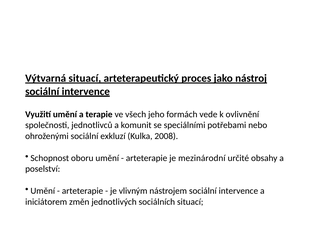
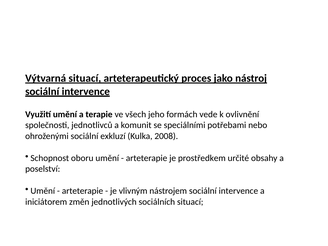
mezinárodní: mezinárodní -> prostředkem
